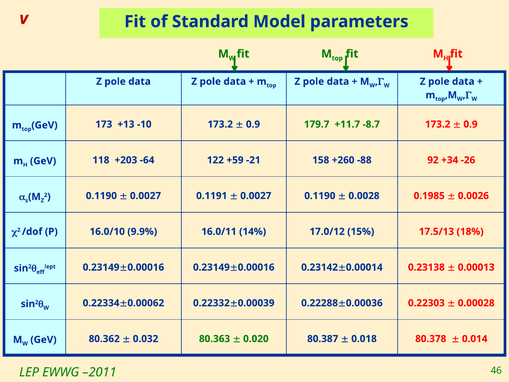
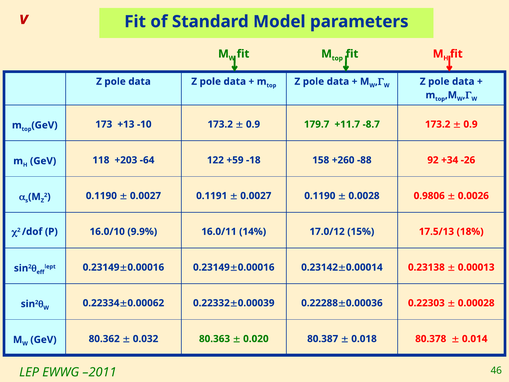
-21: -21 -> -18
0.1985: 0.1985 -> 0.9806
